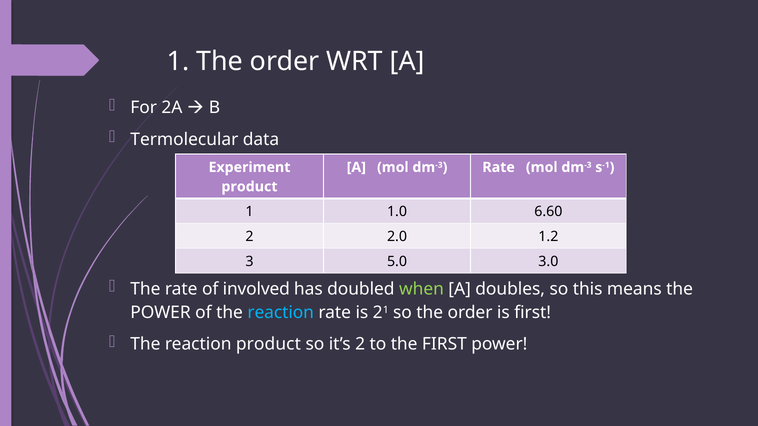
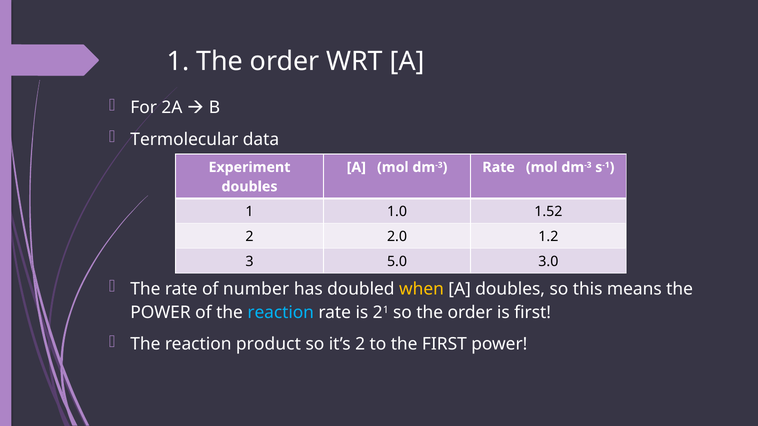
product at (249, 187): product -> doubles
6.60: 6.60 -> 1.52
involved: involved -> number
when colour: light green -> yellow
